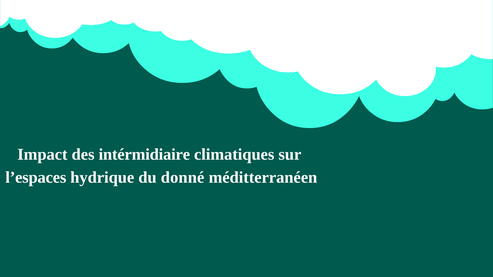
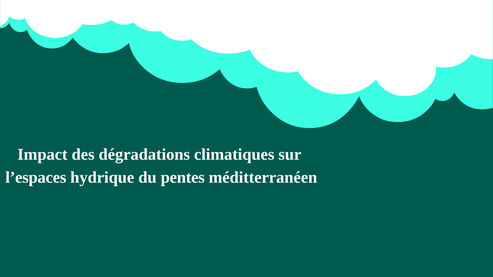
intérmidiaire: intérmidiaire -> dégradations
donné: donné -> pentes
